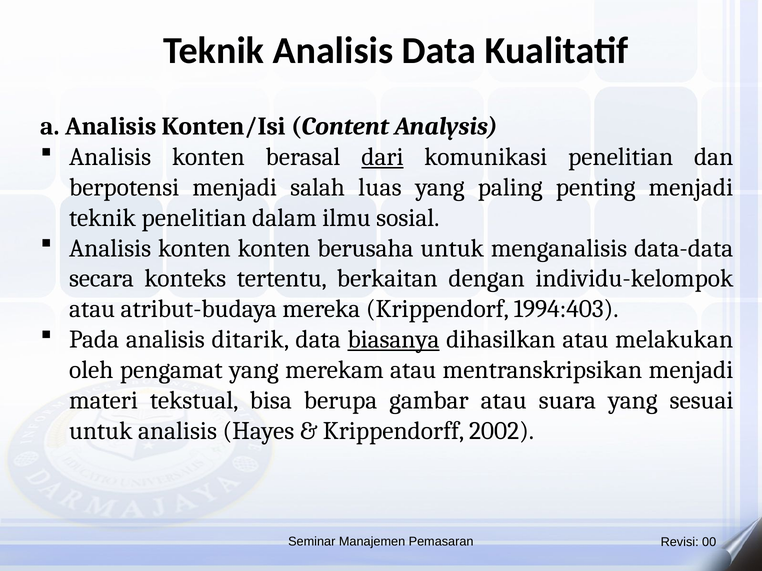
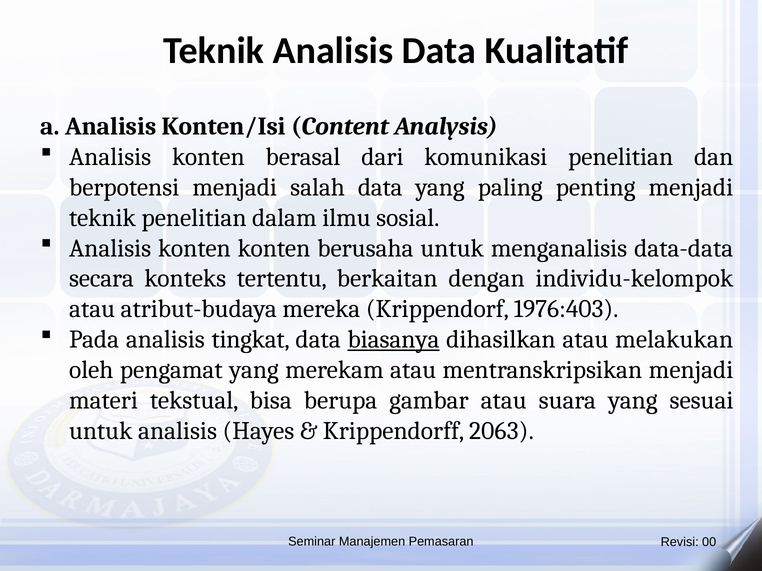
dari underline: present -> none
salah luas: luas -> data
1994:403: 1994:403 -> 1976:403
ditarik: ditarik -> tingkat
2002: 2002 -> 2063
